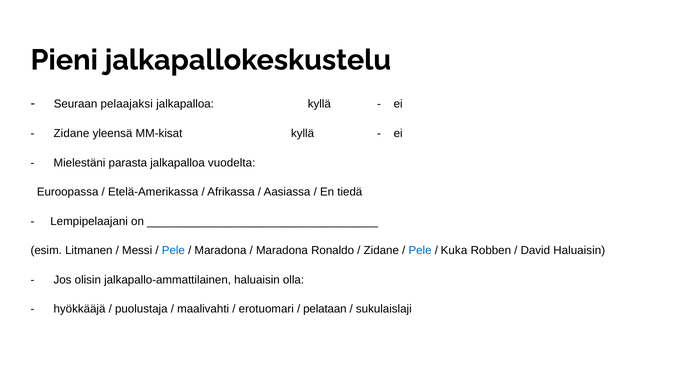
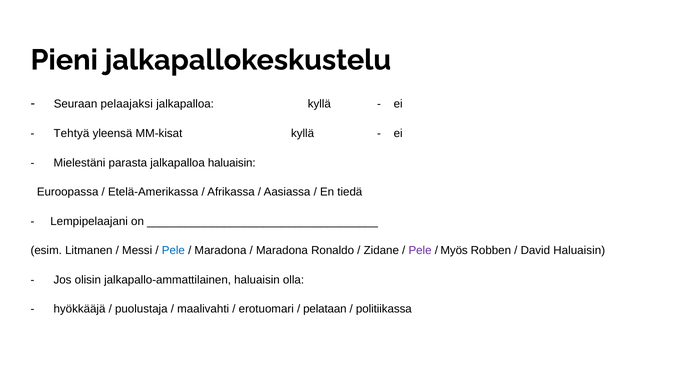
Zidane at (71, 134): Zidane -> Tehtyä
jalkapalloa vuodelta: vuodelta -> haluaisin
Pele at (420, 251) colour: blue -> purple
Kuka: Kuka -> Myös
sukulaislaji: sukulaislaji -> politiikassa
